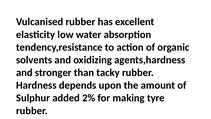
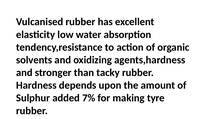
2%: 2% -> 7%
